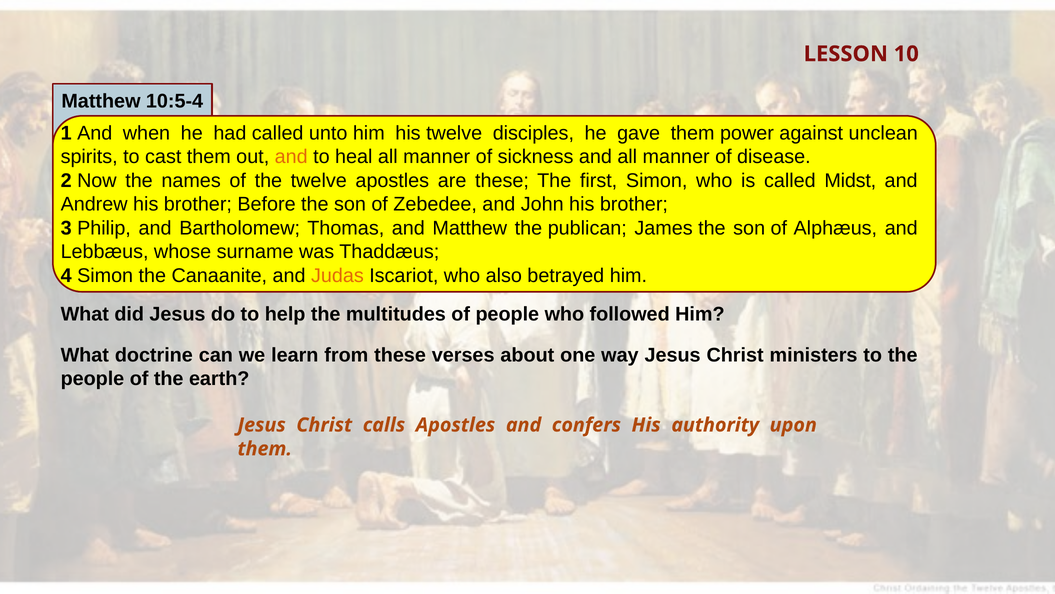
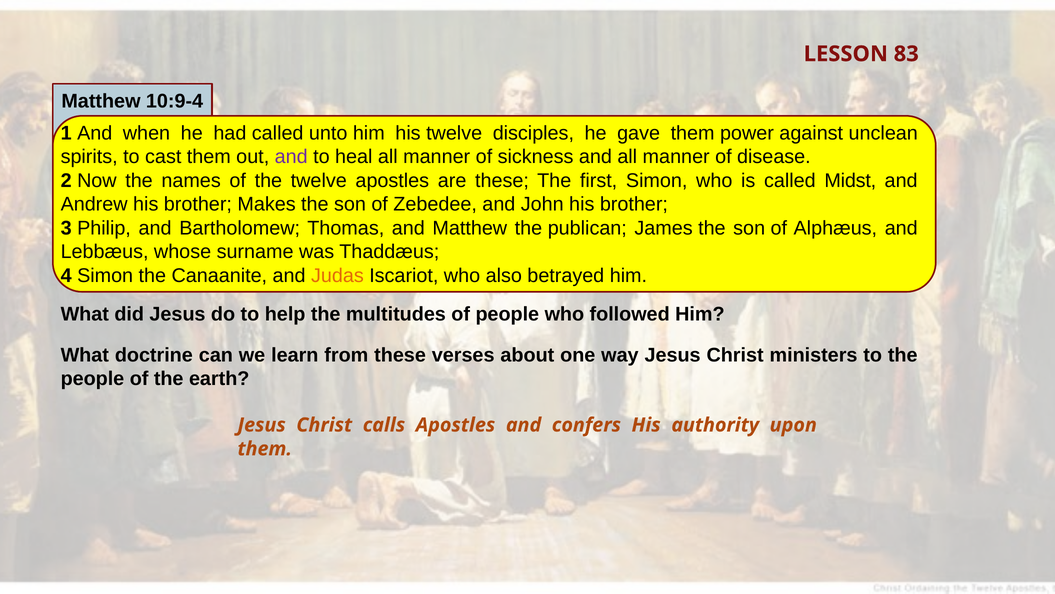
10: 10 -> 83
10:5-4: 10:5-4 -> 10:9-4
and at (291, 157) colour: orange -> purple
Before: Before -> Makes
